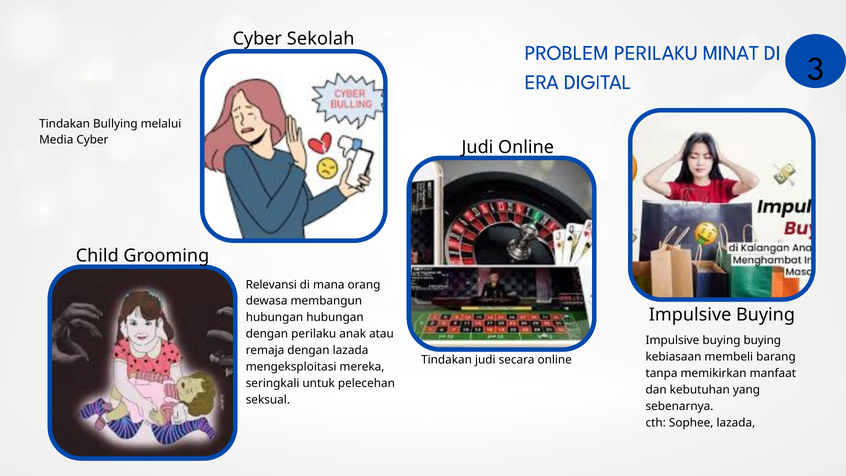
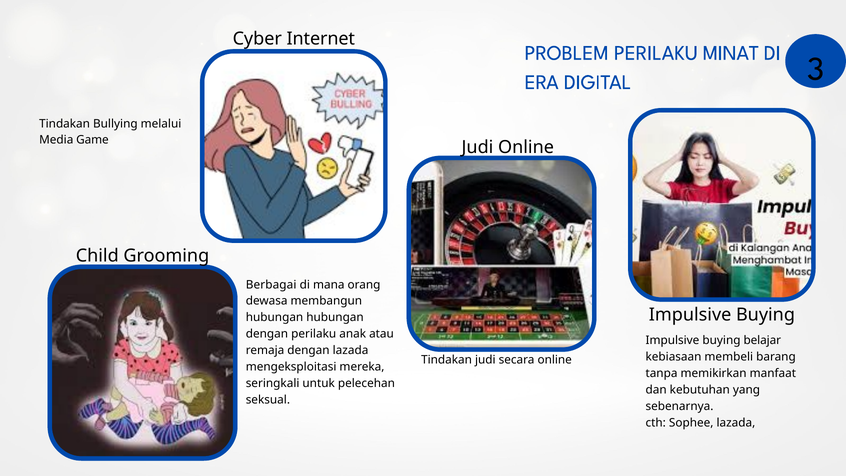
Sekolah: Sekolah -> Internet
Media Cyber: Cyber -> Game
Relevansi: Relevansi -> Berbagai
buying buying: buying -> belajar
